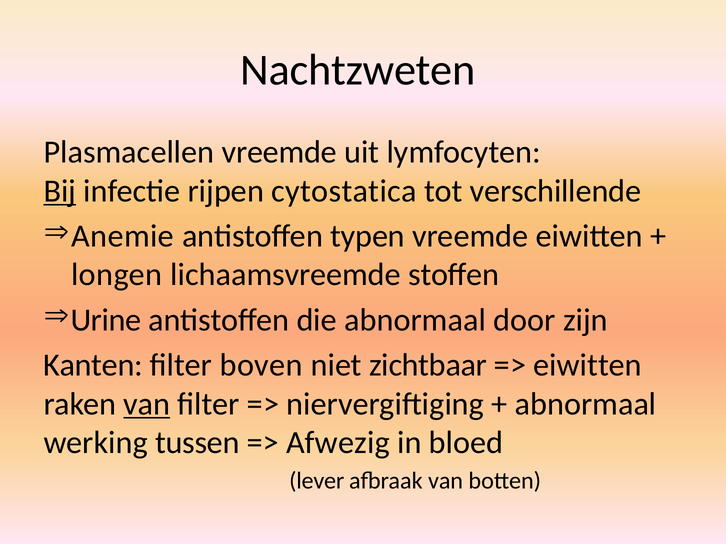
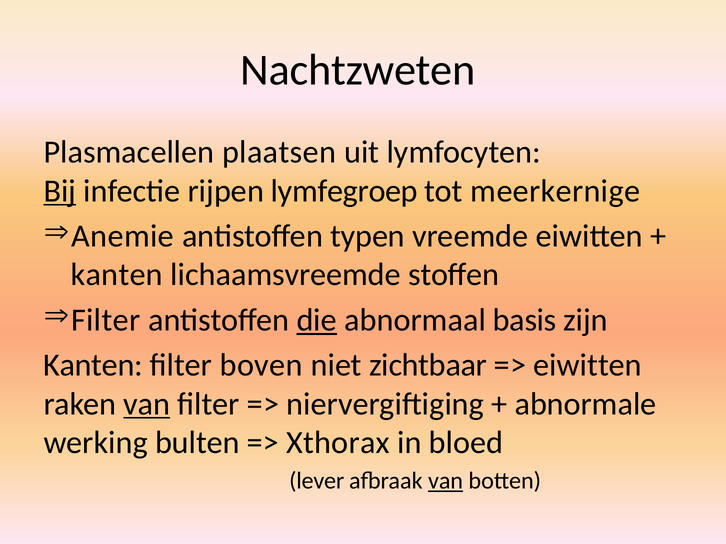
Plasmacellen vreemde: vreemde -> plaatsen
cytostatica: cytostatica -> lymfegroep
verschillende: verschillende -> meerkernige
longen at (117, 275): longen -> kanten
Urine at (106, 320): Urine -> Filter
die underline: none -> present
door: door -> basis
abnormaal at (586, 404): abnormaal -> abnormale
tussen: tussen -> bulten
Afwezig: Afwezig -> Xthorax
van at (446, 481) underline: none -> present
